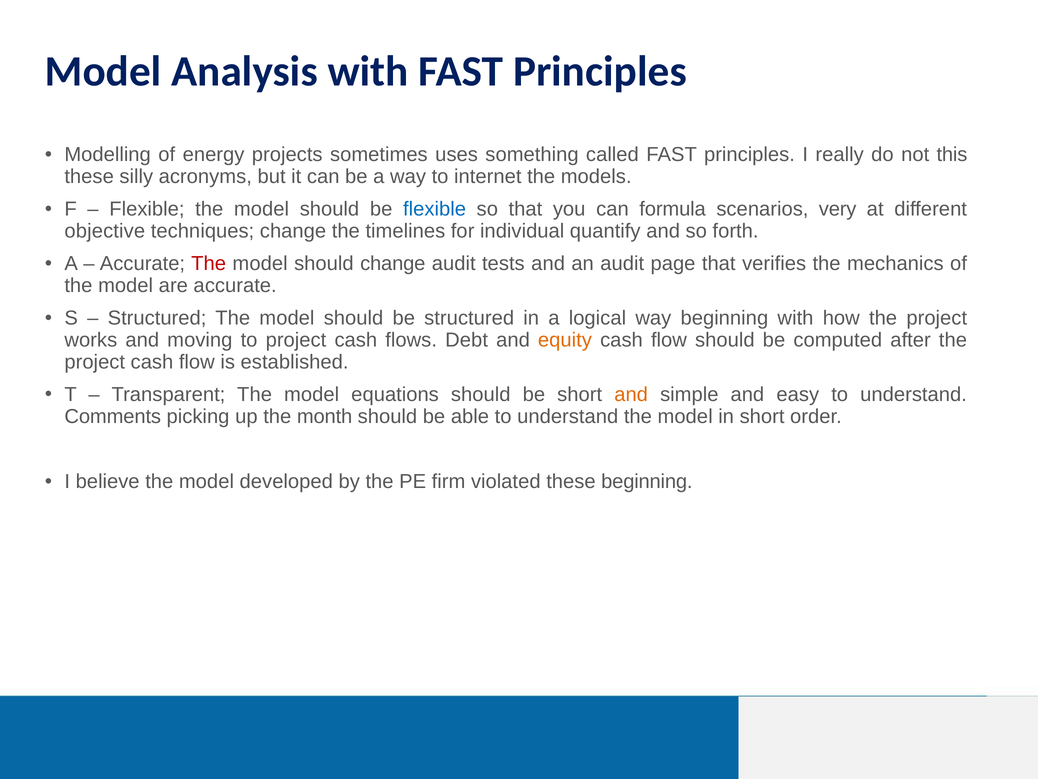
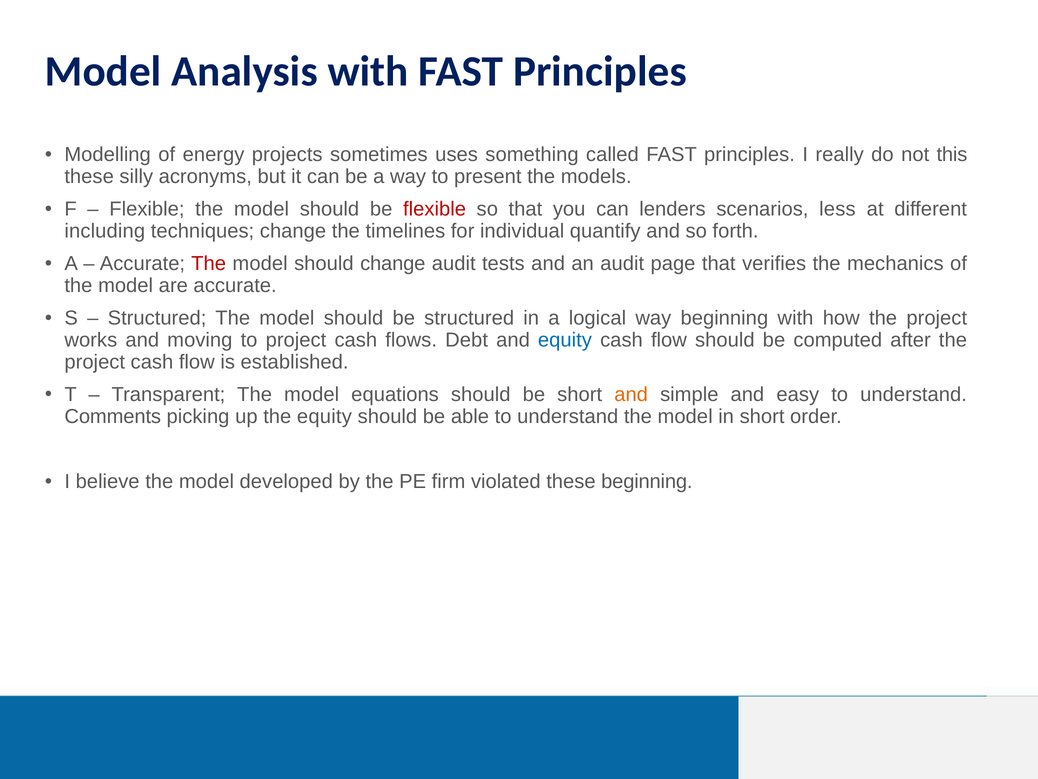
internet: internet -> present
flexible at (435, 209) colour: blue -> red
formula: formula -> lenders
very: very -> less
objective: objective -> including
equity at (565, 340) colour: orange -> blue
the month: month -> equity
